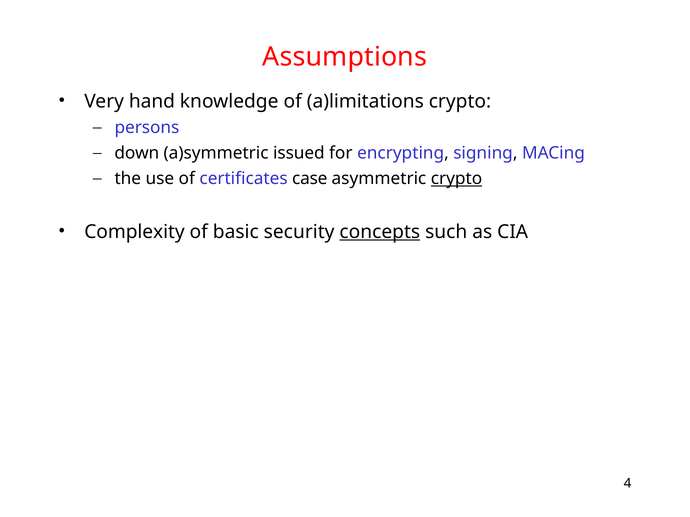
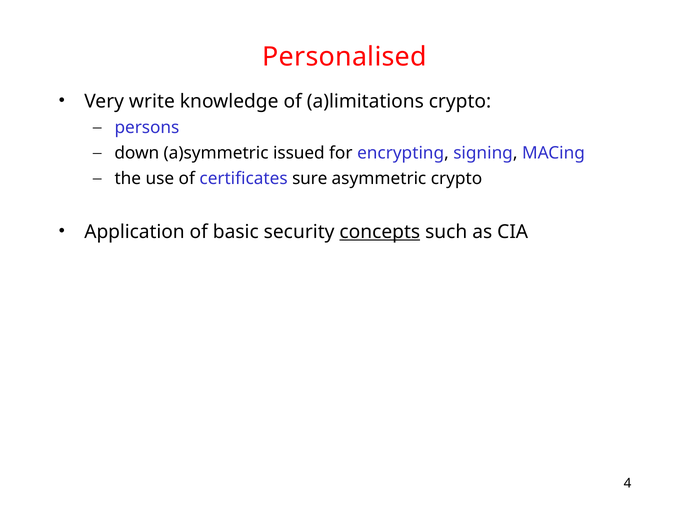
Assumptions: Assumptions -> Personalised
hand: hand -> write
case: case -> sure
crypto at (456, 179) underline: present -> none
Complexity: Complexity -> Application
